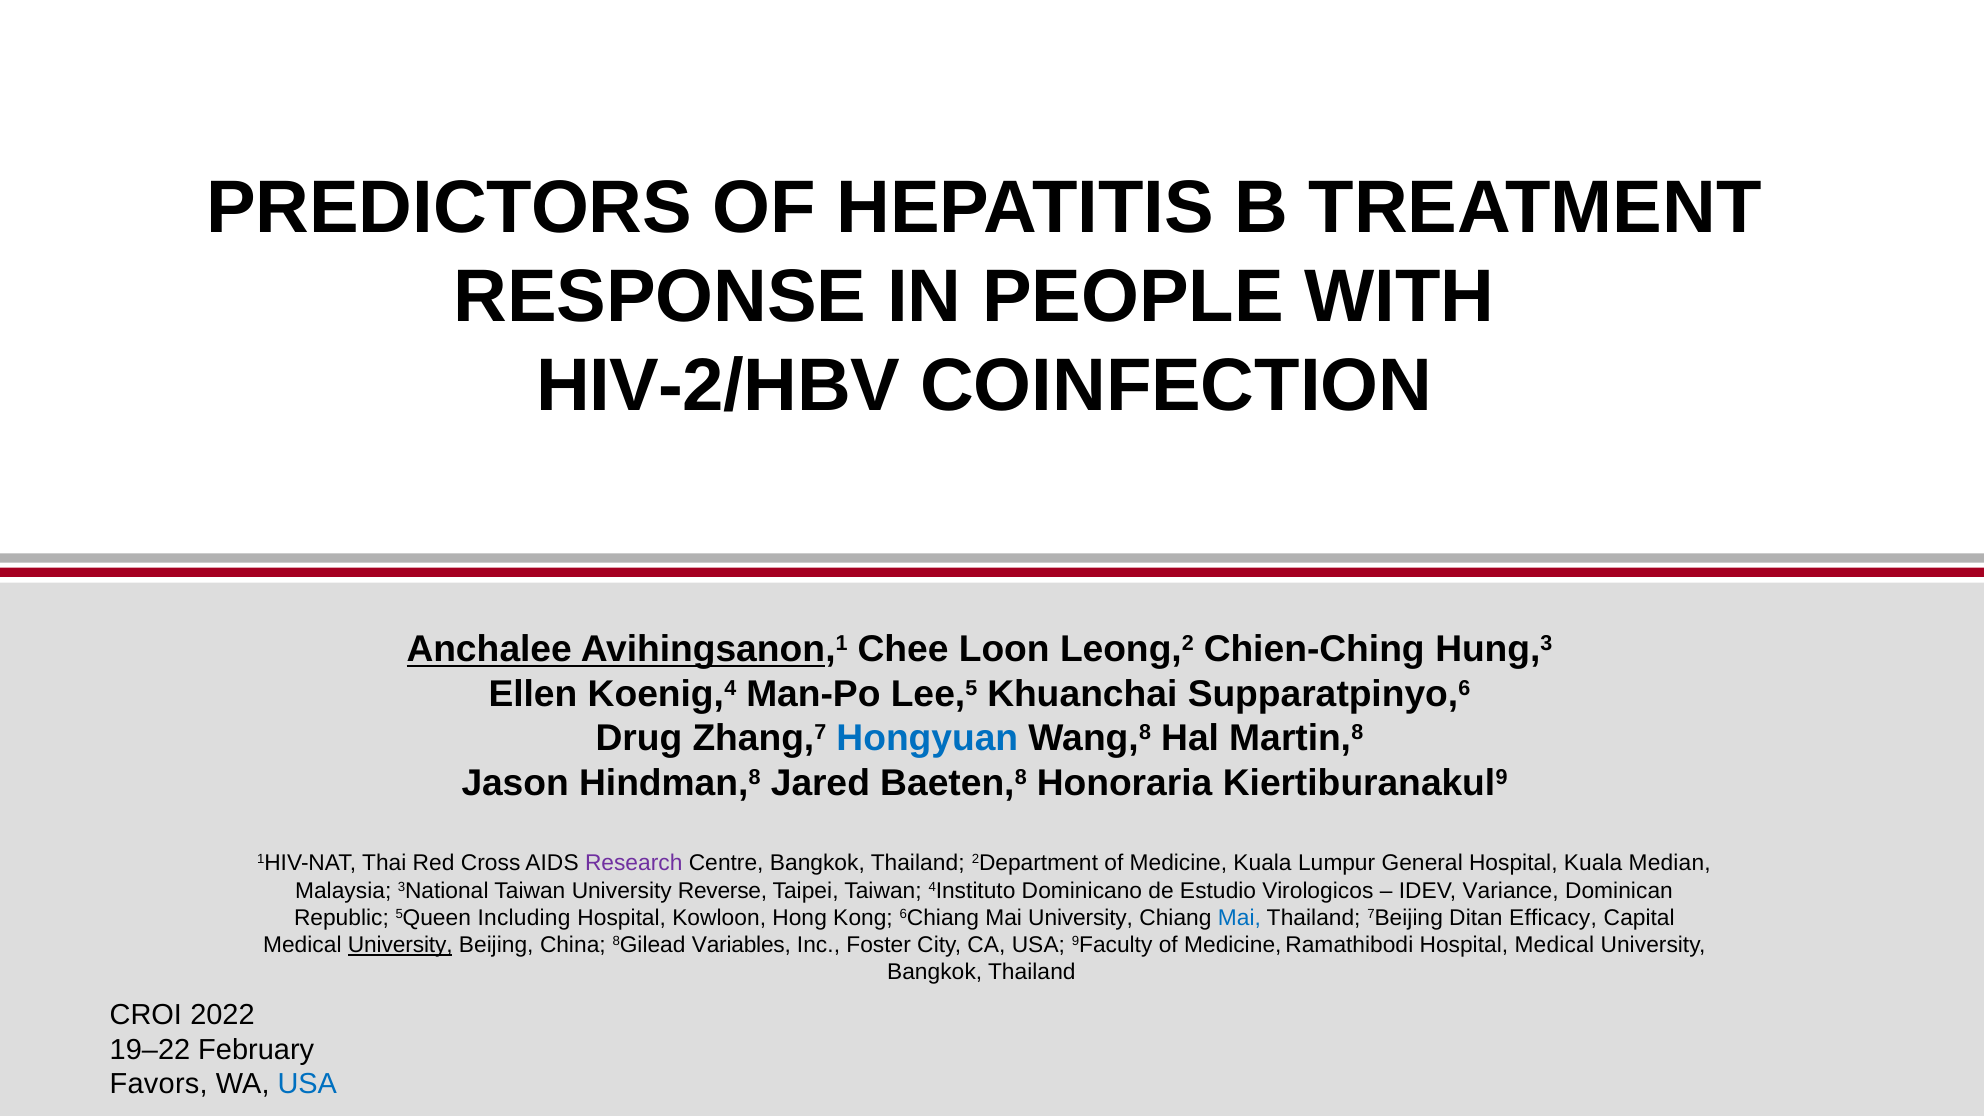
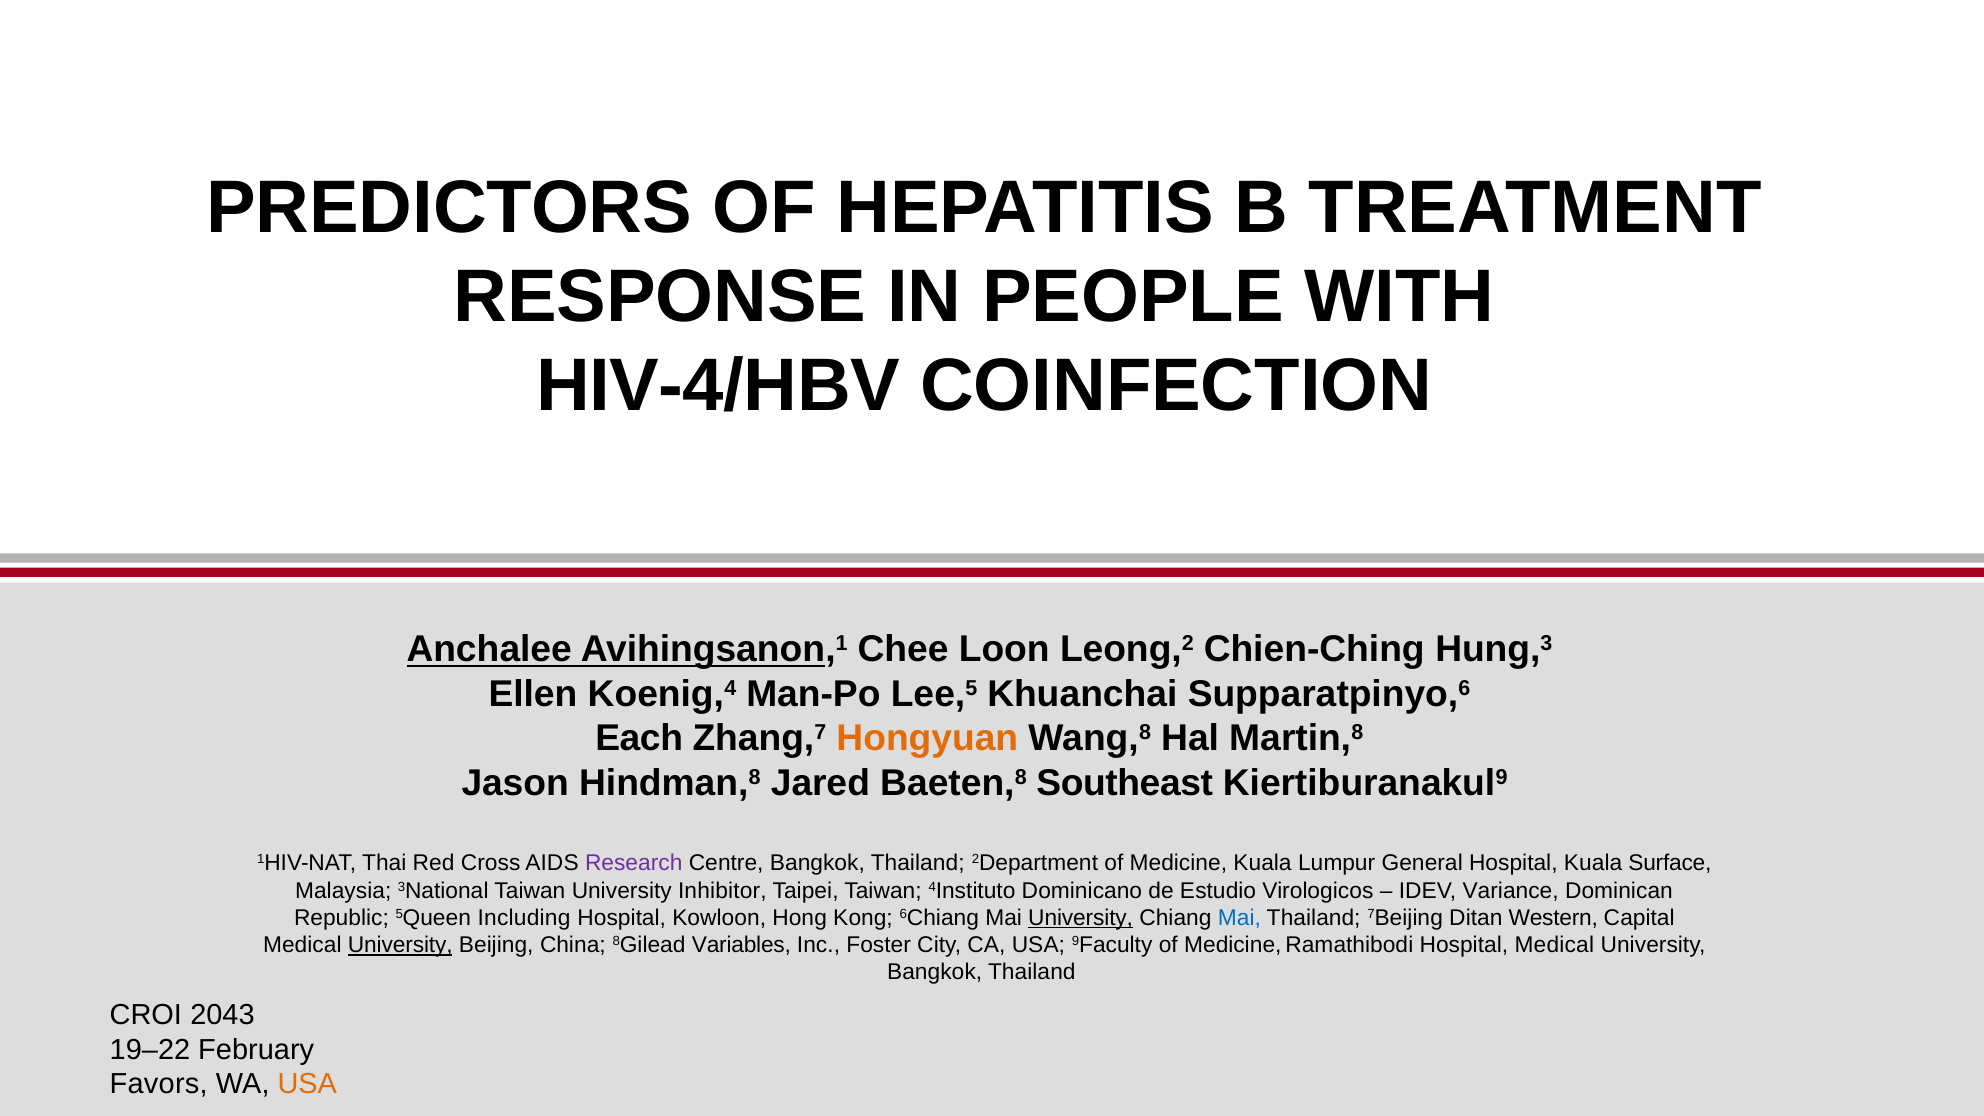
HIV-2/HBV: HIV-2/HBV -> HIV-4/HBV
Drug: Drug -> Each
Hongyuan colour: blue -> orange
Honoraria: Honoraria -> Southeast
Median: Median -> Surface
Reverse: Reverse -> Inhibitor
University at (1081, 918) underline: none -> present
Efficacy: Efficacy -> Western
2022: 2022 -> 2043
USA at (307, 1084) colour: blue -> orange
